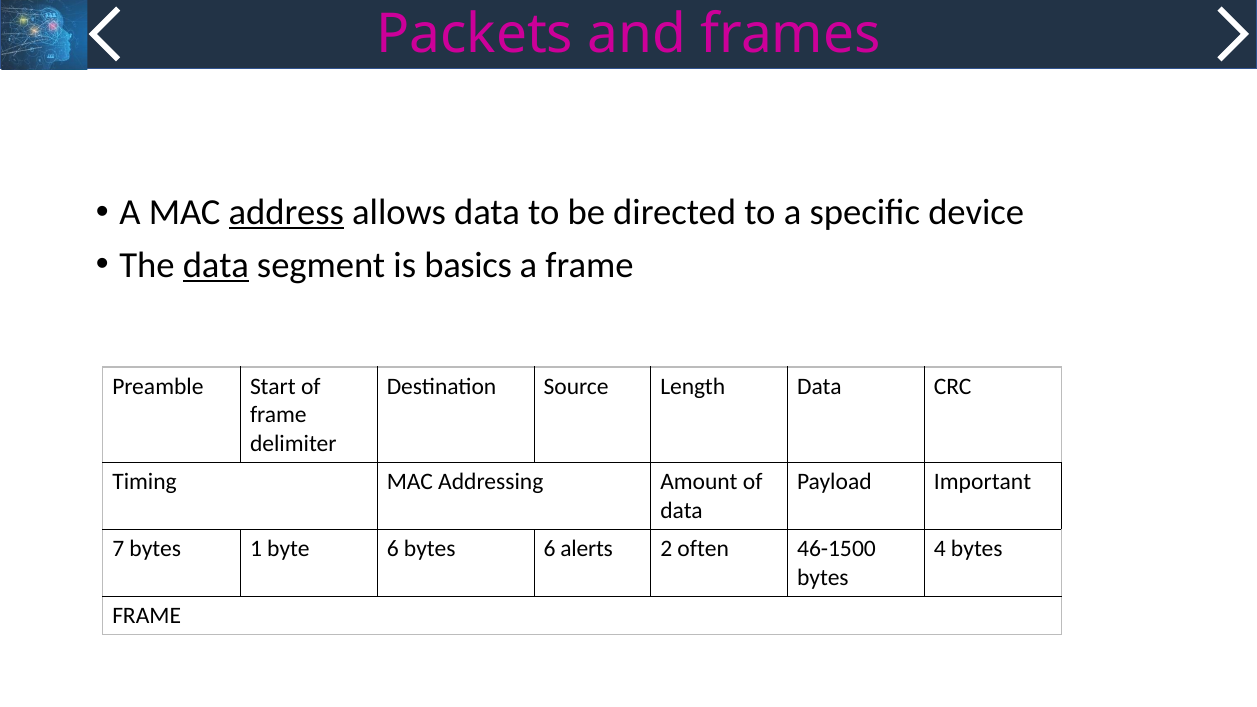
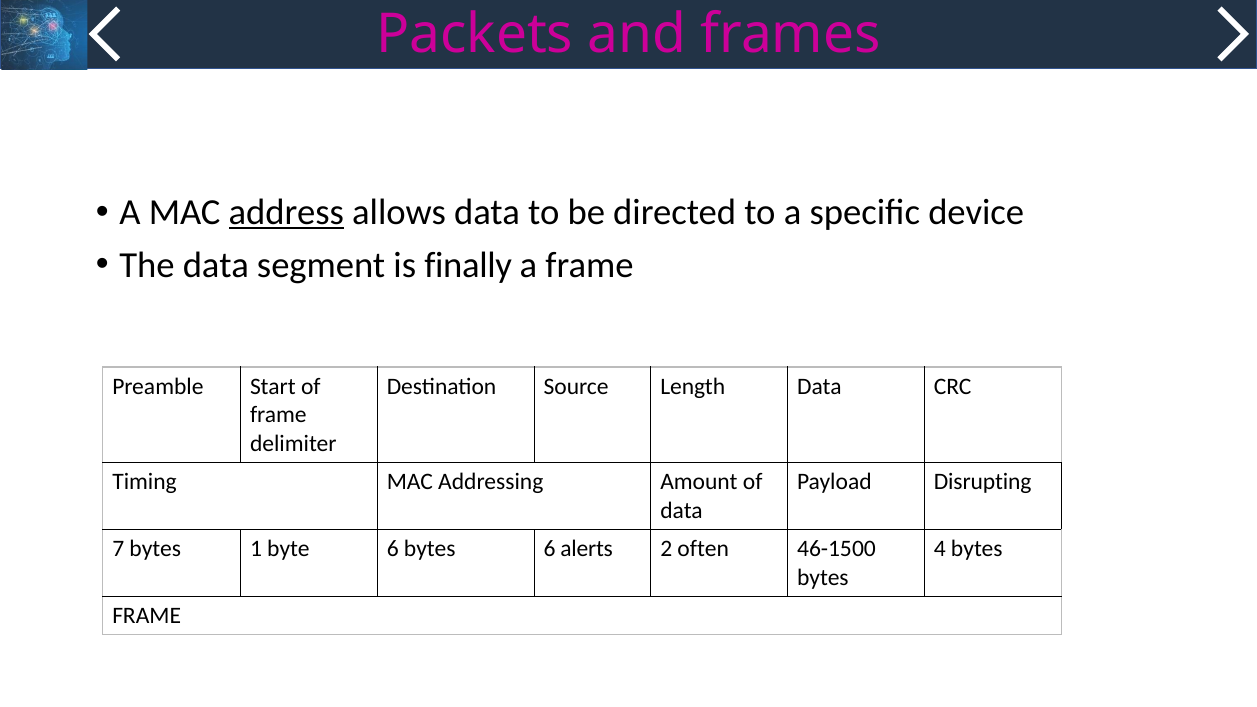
data at (216, 265) underline: present -> none
basics: basics -> finally
Important: Important -> Disrupting
